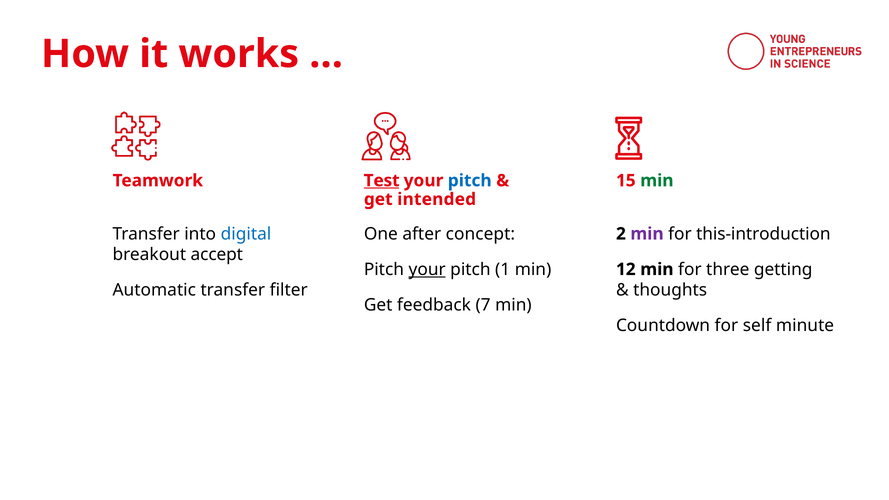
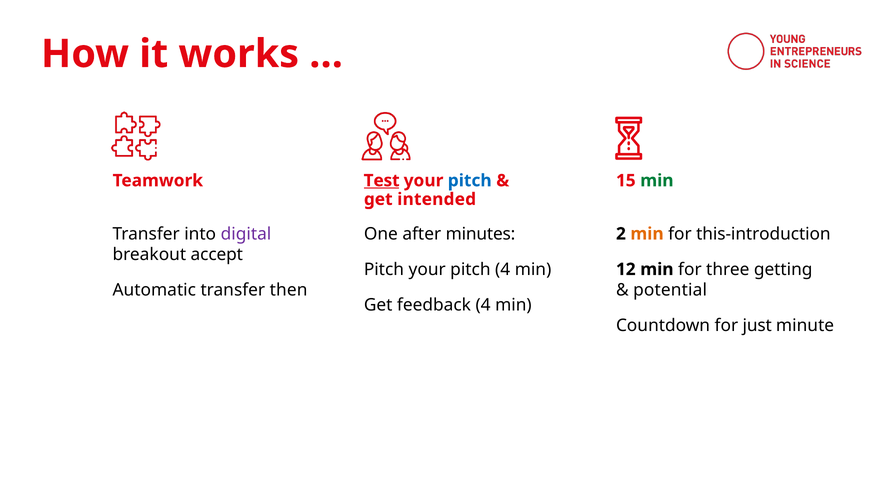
digital colour: blue -> purple
concept: concept -> minutes
min at (647, 234) colour: purple -> orange
your at (427, 269) underline: present -> none
pitch 1: 1 -> 4
filter: filter -> then
thoughts: thoughts -> potential
feedback 7: 7 -> 4
self: self -> just
